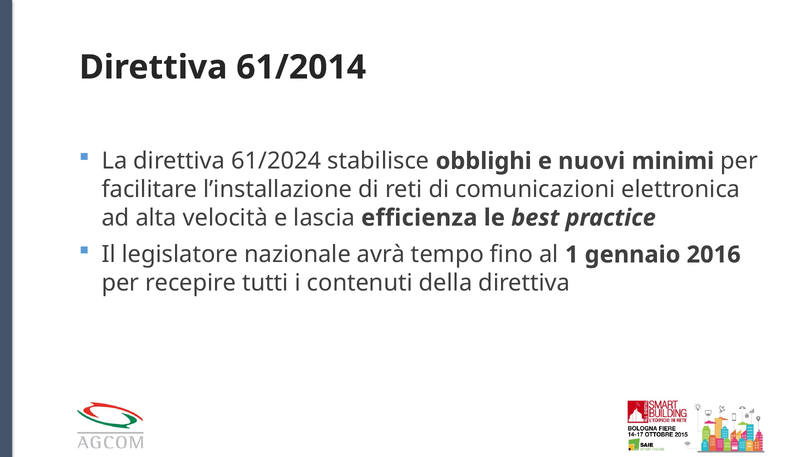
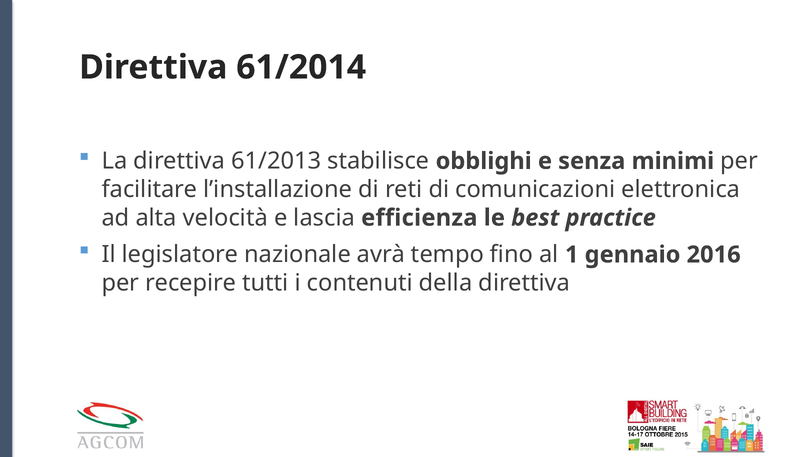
61/2024: 61/2024 -> 61/2013
nuovi: nuovi -> senza
